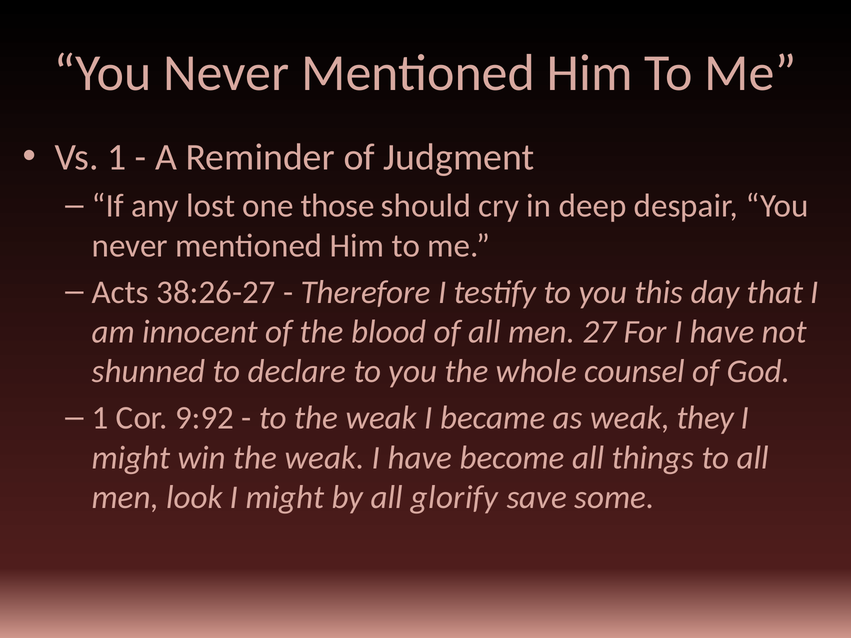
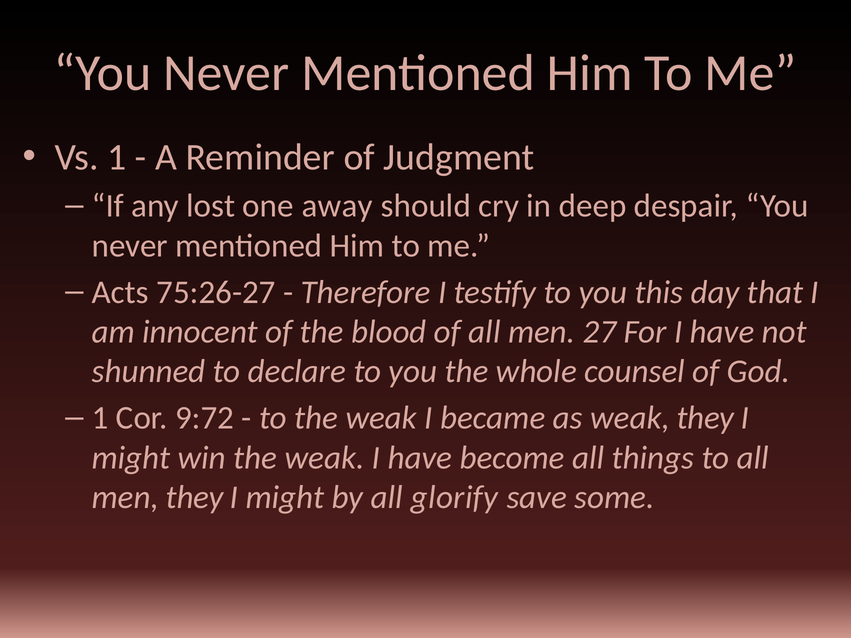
those: those -> away
38:26-27: 38:26-27 -> 75:26-27
9:92: 9:92 -> 9:72
men look: look -> they
